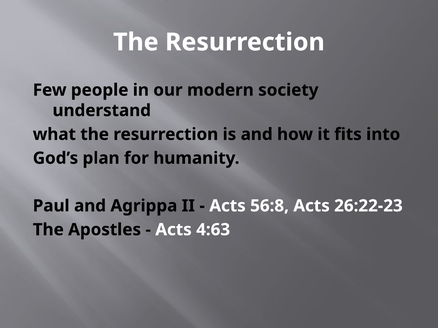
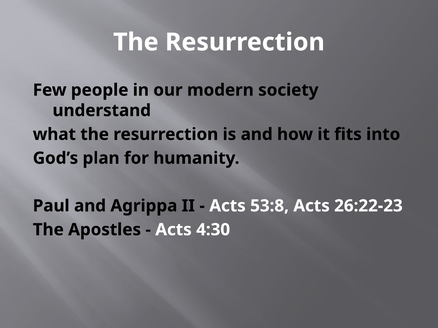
56:8: 56:8 -> 53:8
4:63: 4:63 -> 4:30
